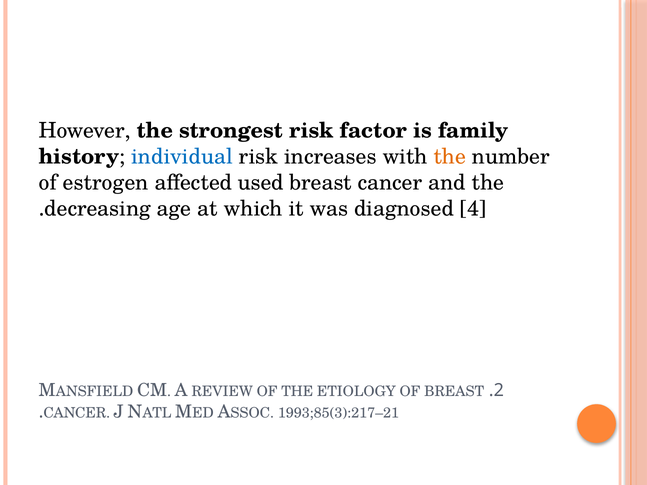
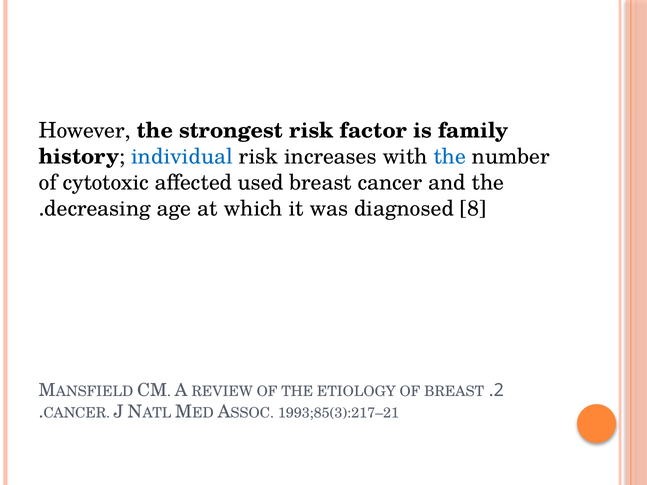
the at (450, 157) colour: orange -> blue
estrogen: estrogen -> cytotoxic
4: 4 -> 8
